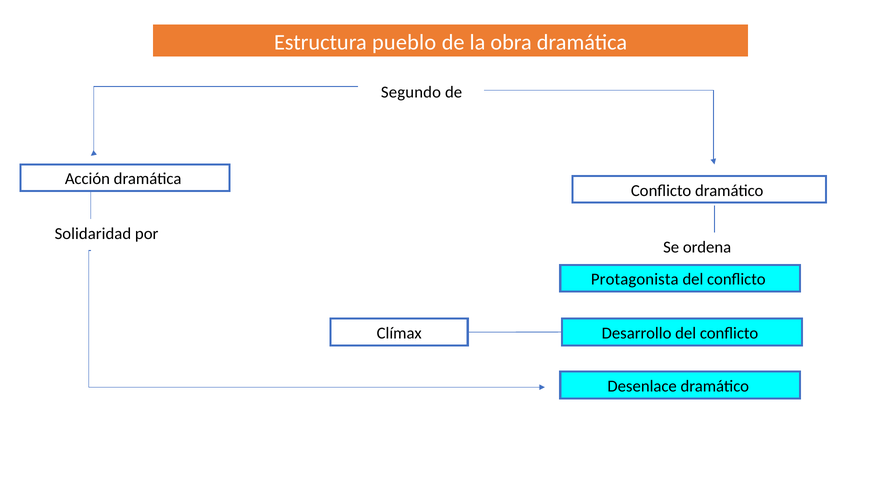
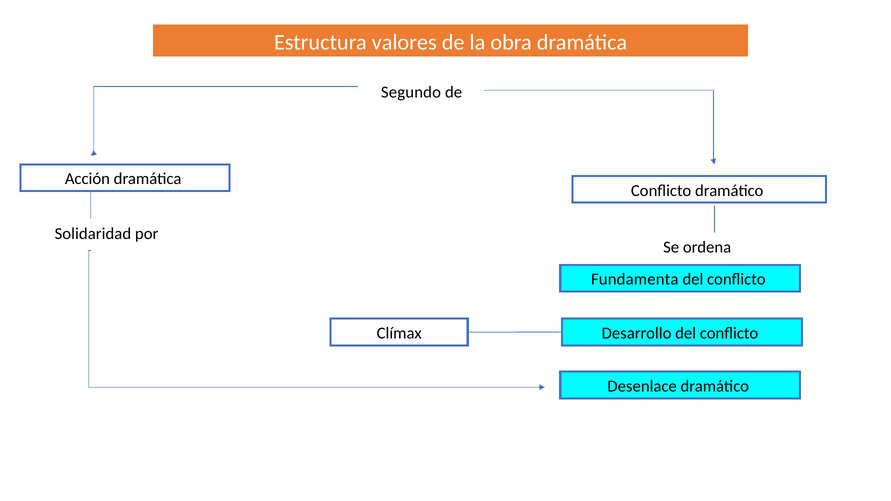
pueblo: pueblo -> valores
Protagonista: Protagonista -> Fundamenta
